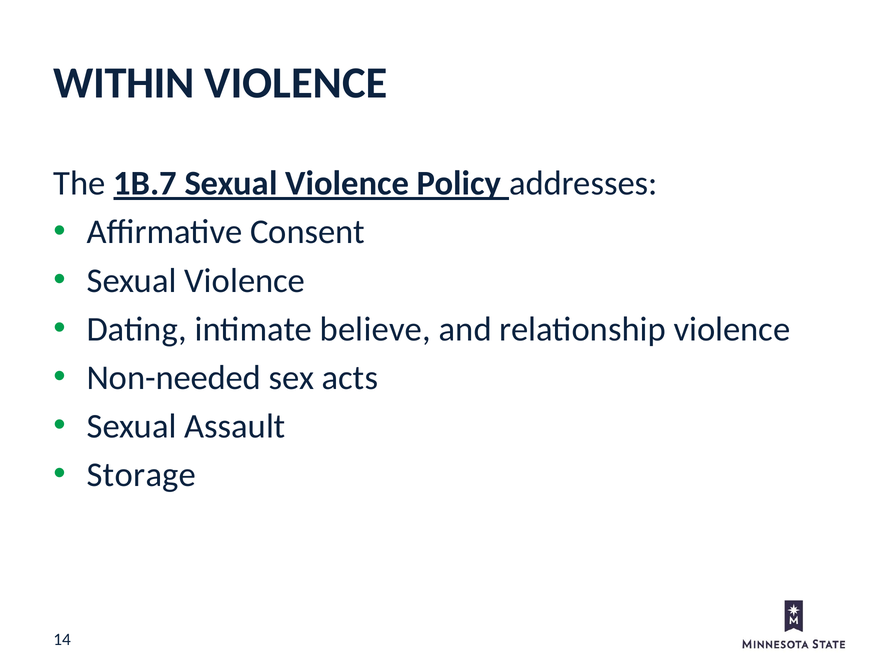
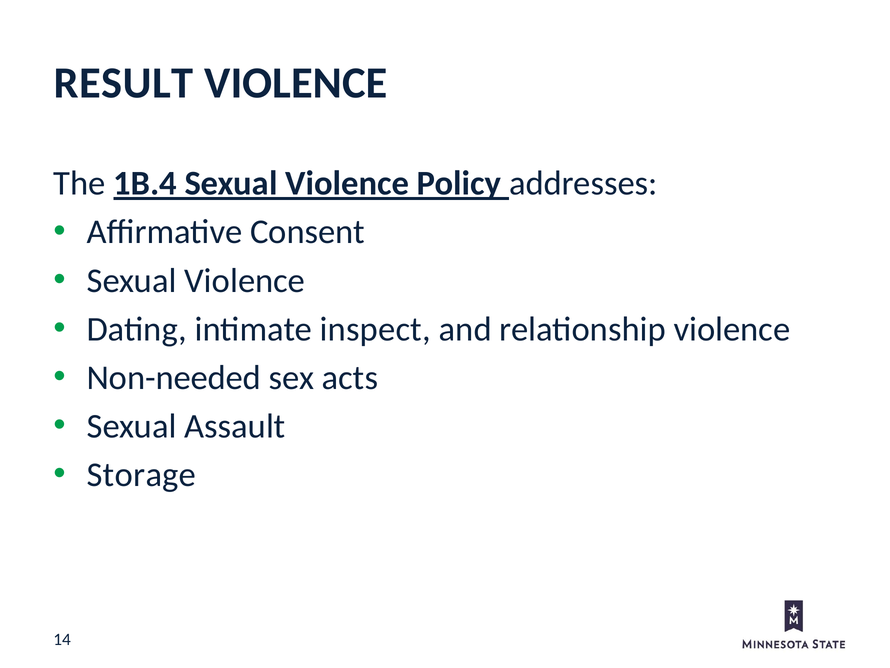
WITHIN: WITHIN -> RESULT
1B.7: 1B.7 -> 1B.4
believe: believe -> inspect
